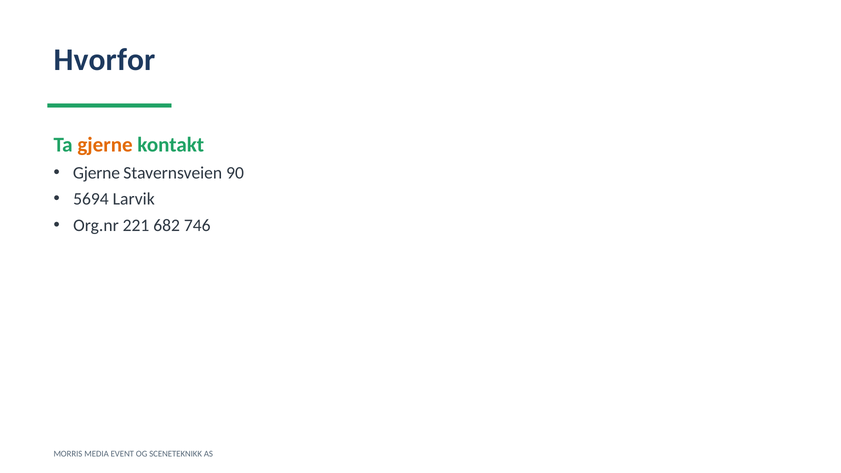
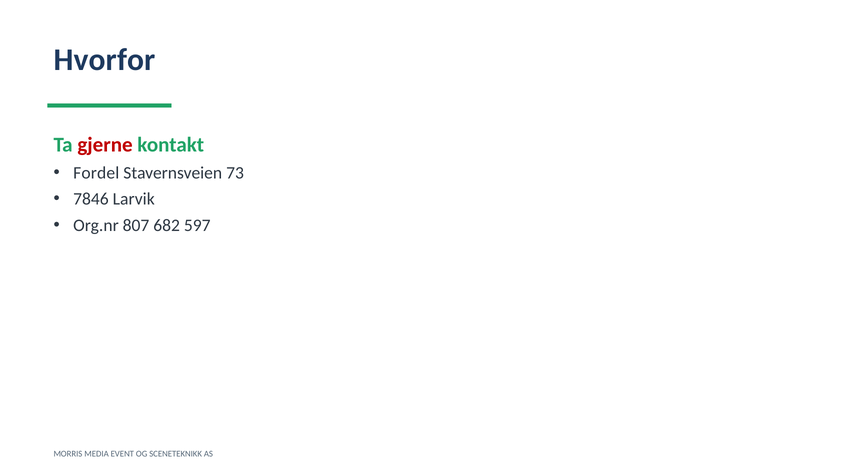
gjerne at (105, 145) colour: orange -> red
Gjerne at (96, 173): Gjerne -> Fordel
90: 90 -> 73
5694: 5694 -> 7846
221: 221 -> 807
746: 746 -> 597
